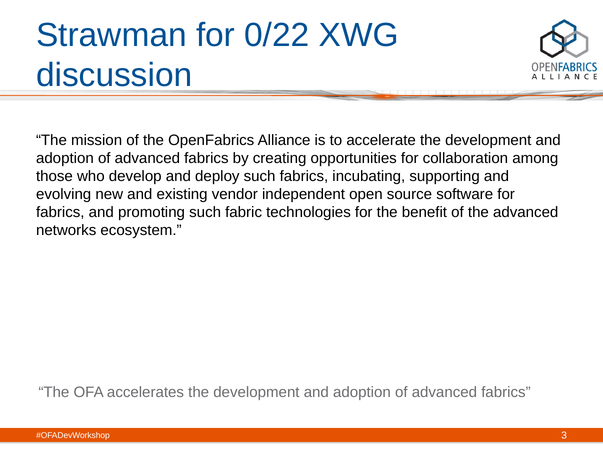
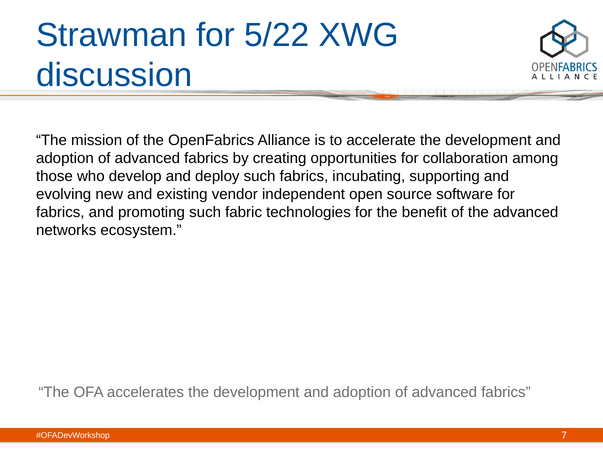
0/22: 0/22 -> 5/22
3: 3 -> 7
